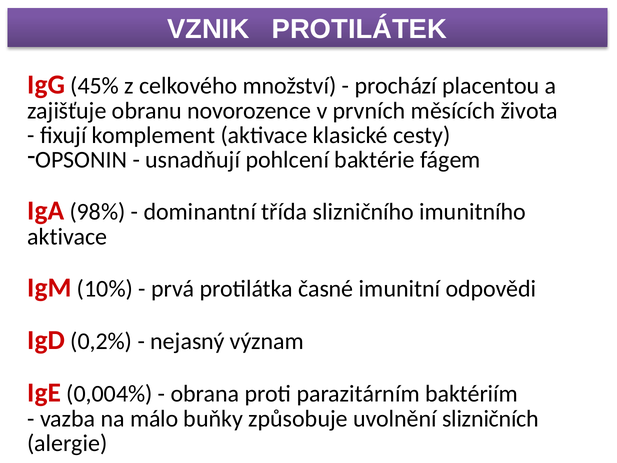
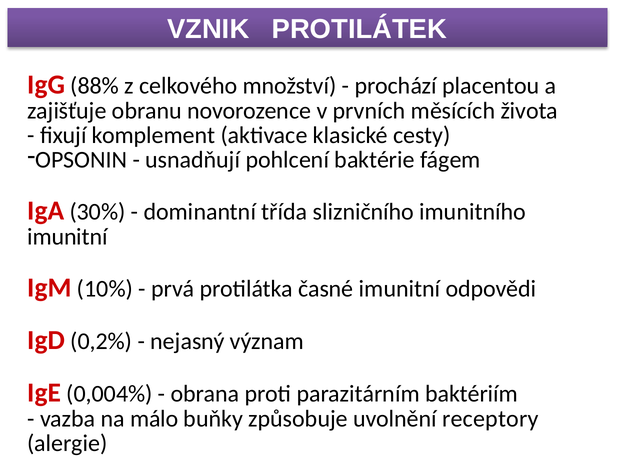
45%: 45% -> 88%
98%: 98% -> 30%
aktivace at (67, 237): aktivace -> imunitní
slizničních: slizničních -> receptory
